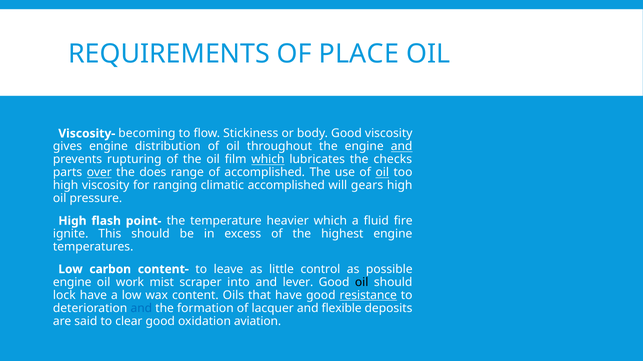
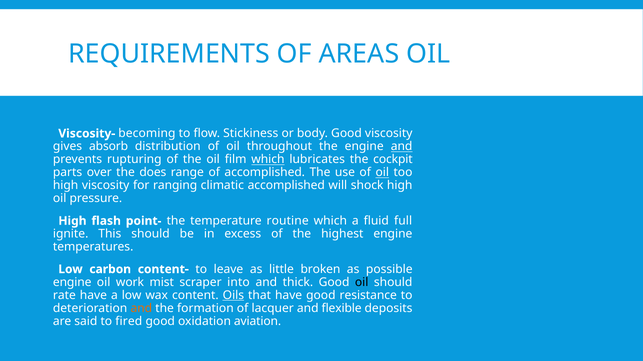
PLACE: PLACE -> AREAS
gives engine: engine -> absorb
checks: checks -> cockpit
over underline: present -> none
gears: gears -> shock
heavier: heavier -> routine
fire: fire -> full
control: control -> broken
lever: lever -> thick
lock: lock -> rate
Oils underline: none -> present
resistance underline: present -> none
and at (141, 309) colour: blue -> orange
clear: clear -> fired
